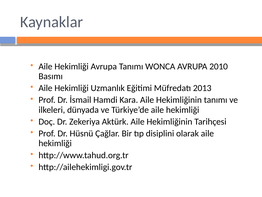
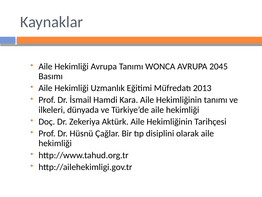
2010: 2010 -> 2045
